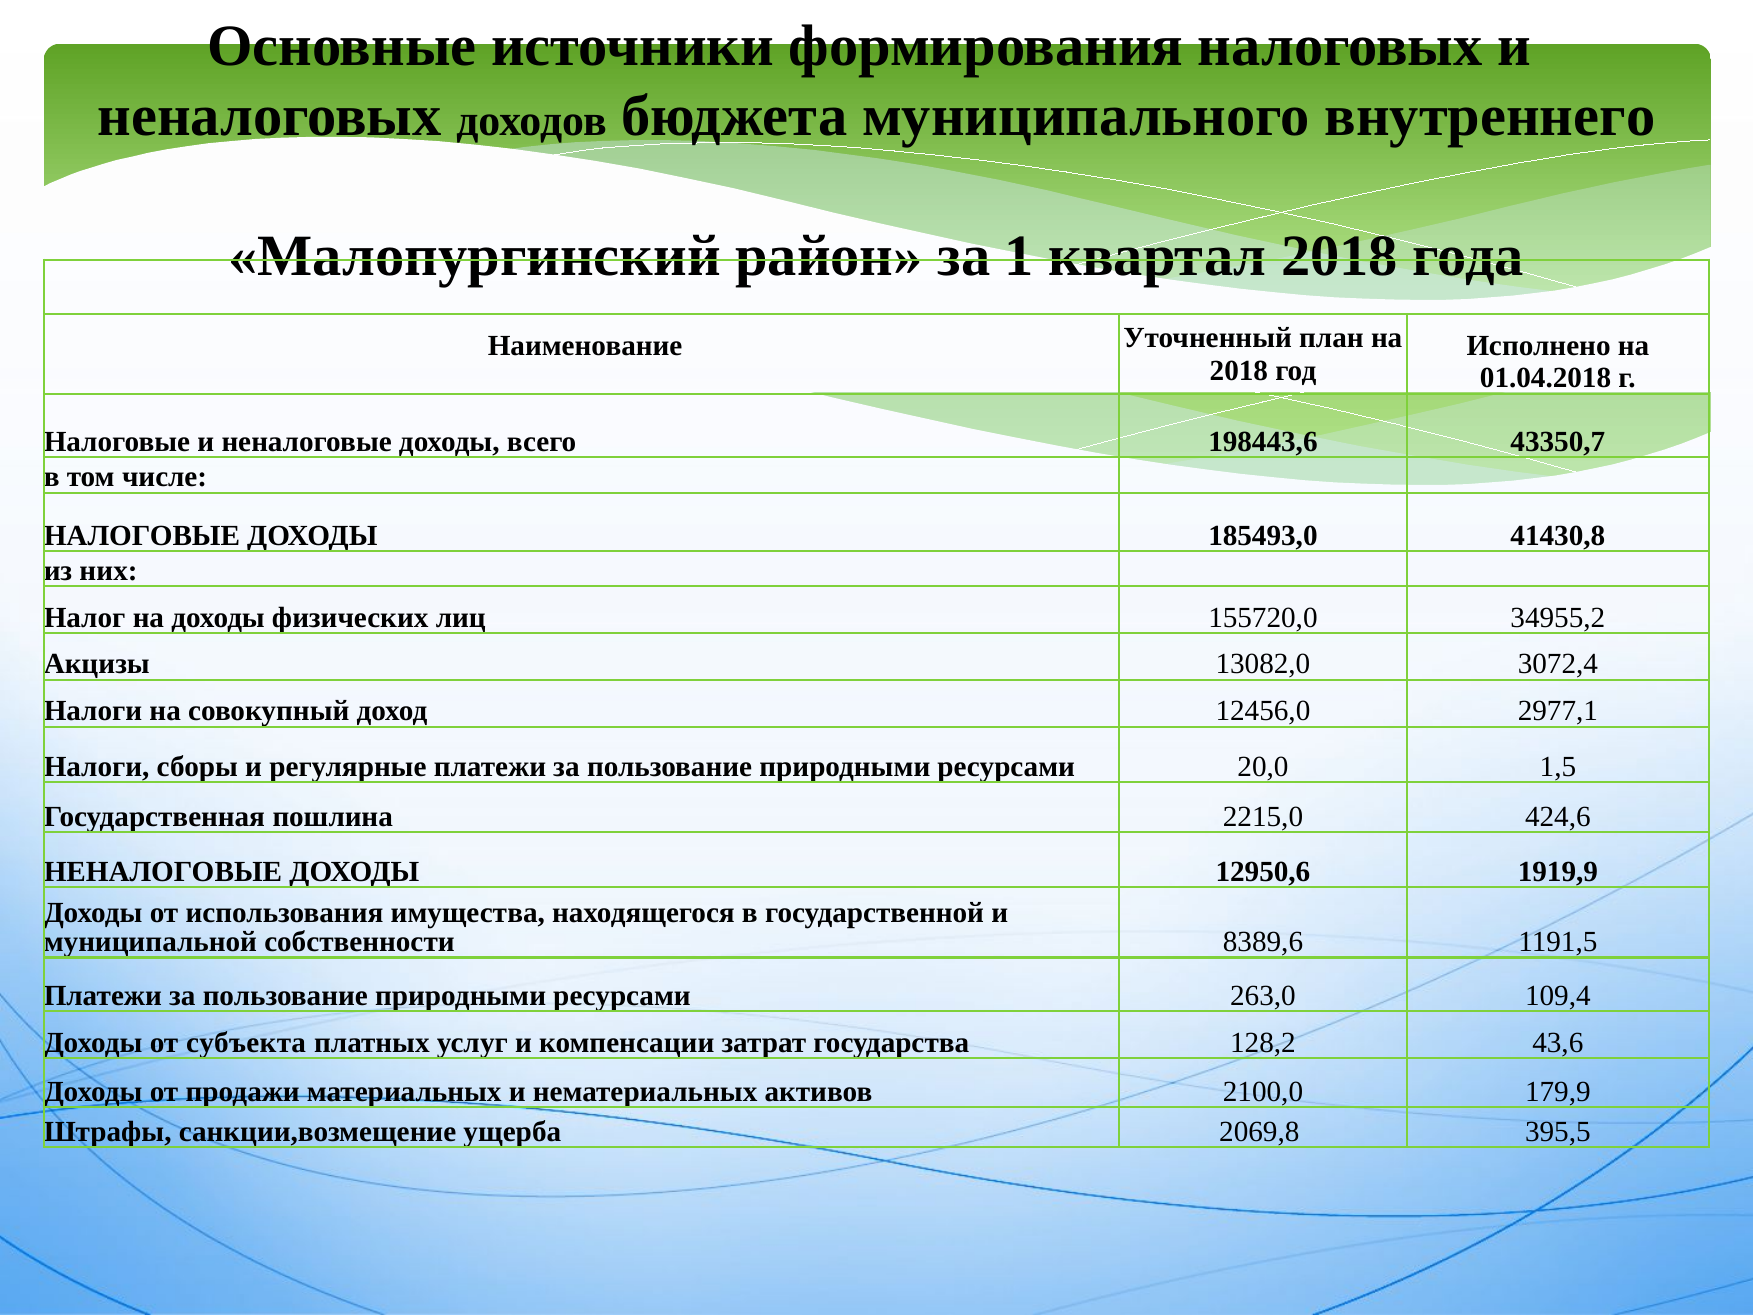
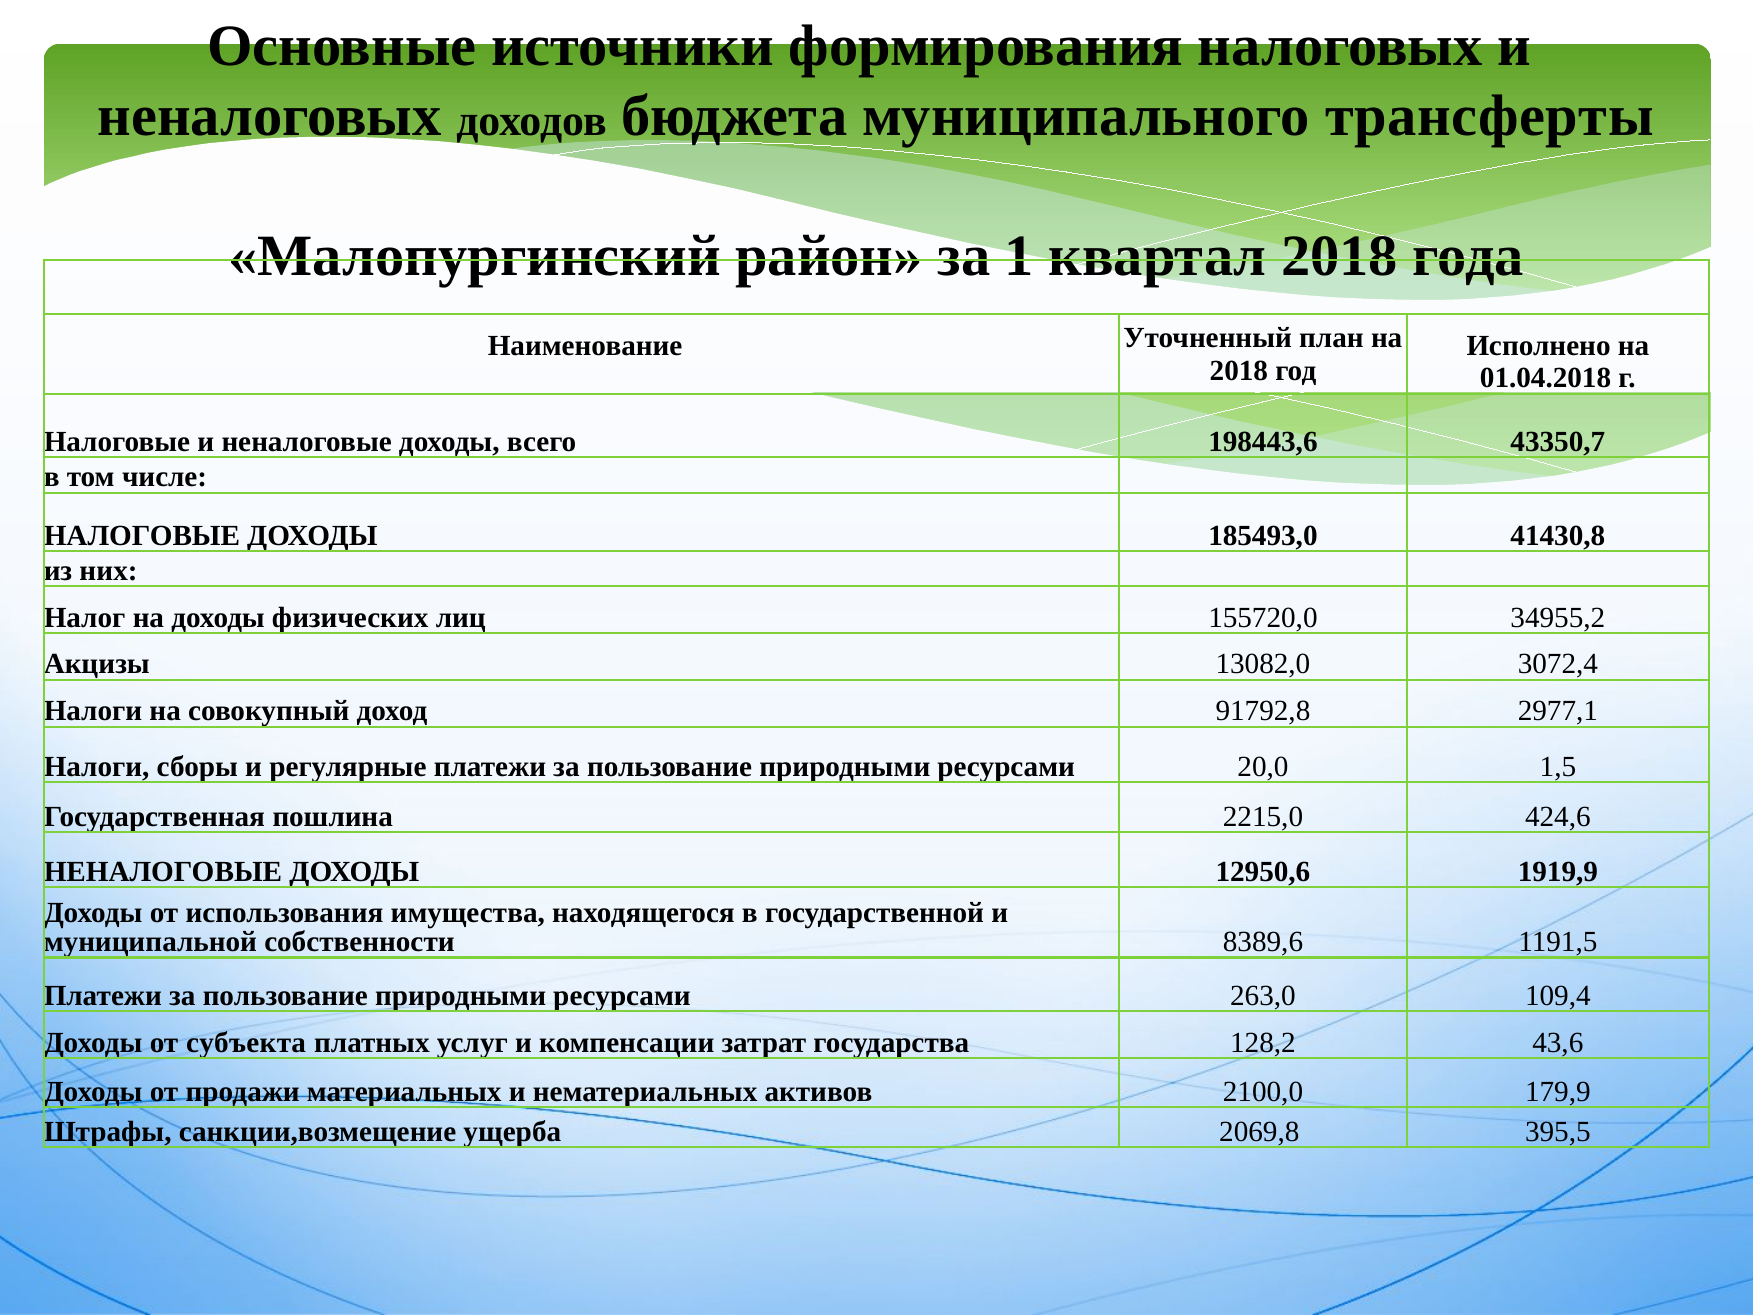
внутреннего: внутреннего -> трансферты
12456,0: 12456,0 -> 91792,8
